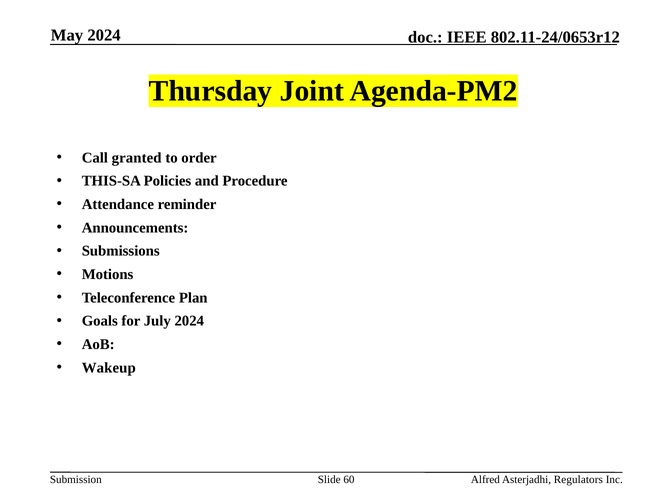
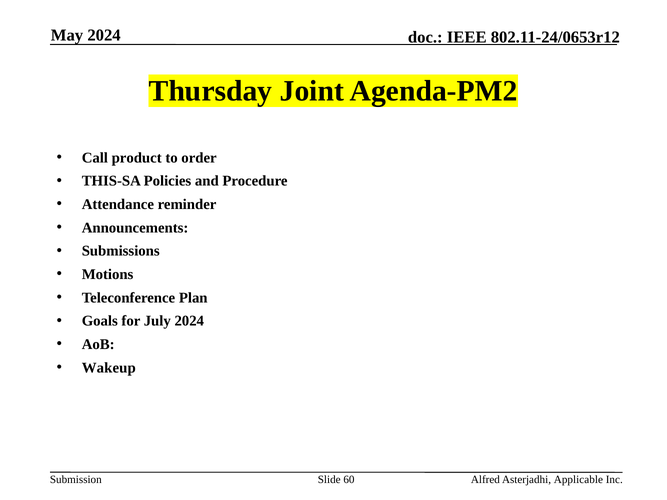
granted: granted -> product
Regulators: Regulators -> Applicable
